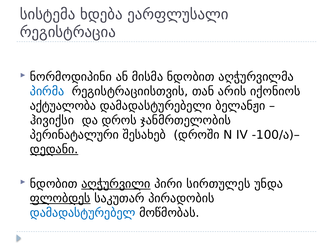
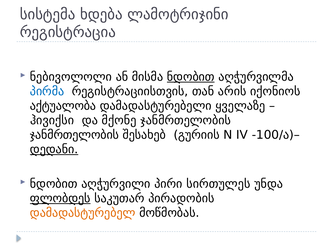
ეარფლუსალი: ეარფლუსალი -> ლამოტრიჯინი
ნორმოდიპინი: ნორმოდიპინი -> ნებივოლოლი
ნდობით at (191, 77) underline: none -> present
ბელანჟი: ბელანჟი -> ყველაზე
დროს: დროს -> მქონე
პერინატალური at (74, 135): პერინატალური -> ჯანმრთელობის
დროში: დროში -> გურიის
აღჭურვილი underline: present -> none
დამადასტურებელ colour: blue -> orange
